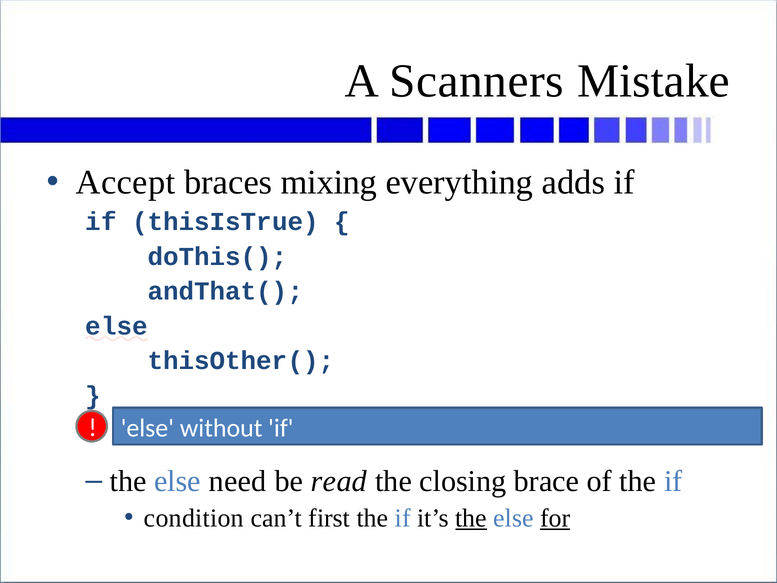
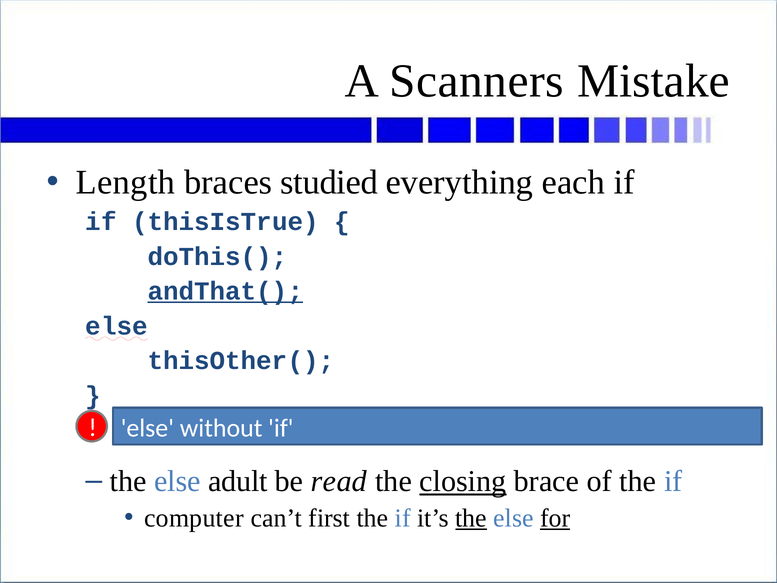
Accept: Accept -> Length
mixing: mixing -> studied
adds: adds -> each
andThat( underline: none -> present
need: need -> adult
closing underline: none -> present
condition: condition -> computer
